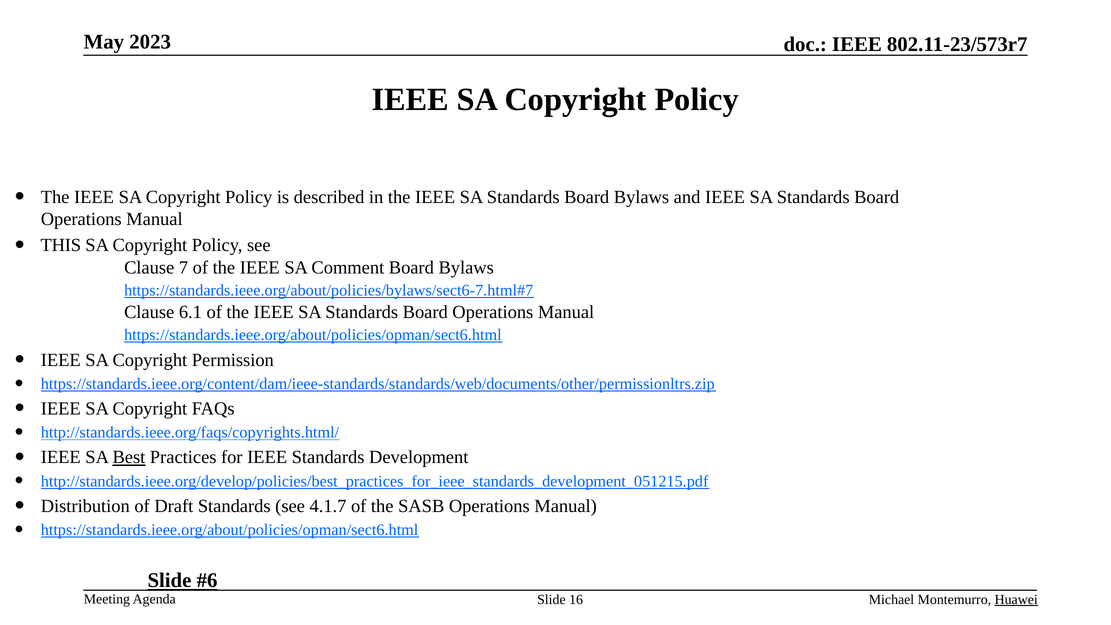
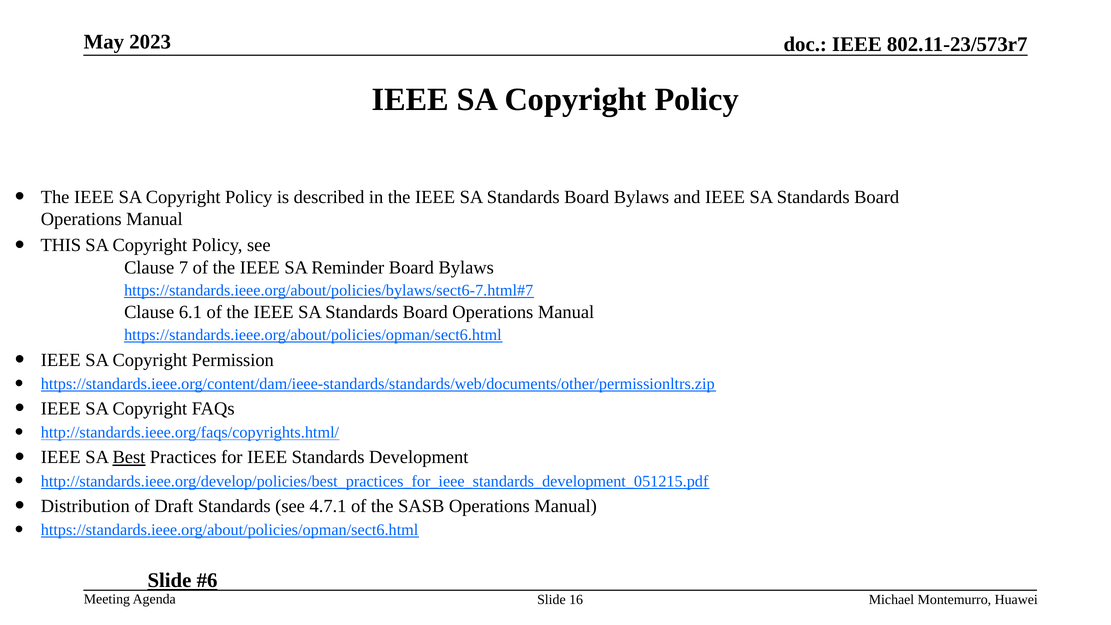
Comment: Comment -> Reminder
4.1.7: 4.1.7 -> 4.7.1
Huawei underline: present -> none
